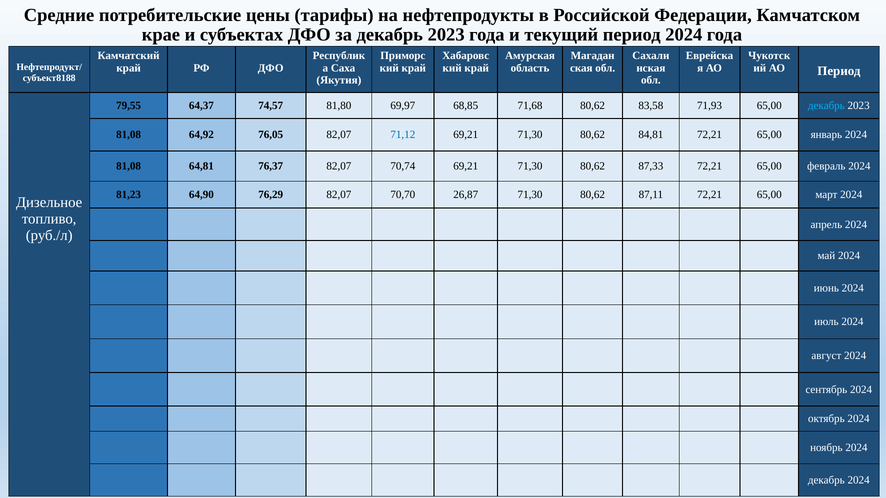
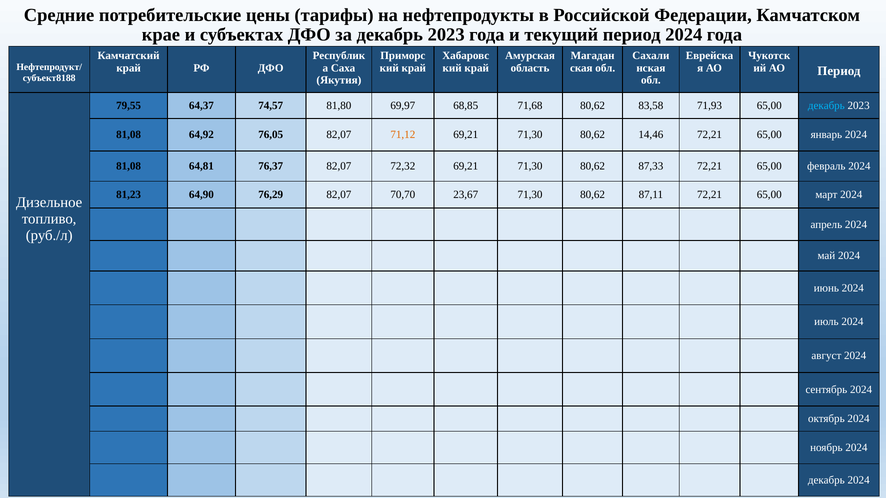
71,12 colour: blue -> orange
84,81: 84,81 -> 14,46
70,74: 70,74 -> 72,32
26,87: 26,87 -> 23,67
